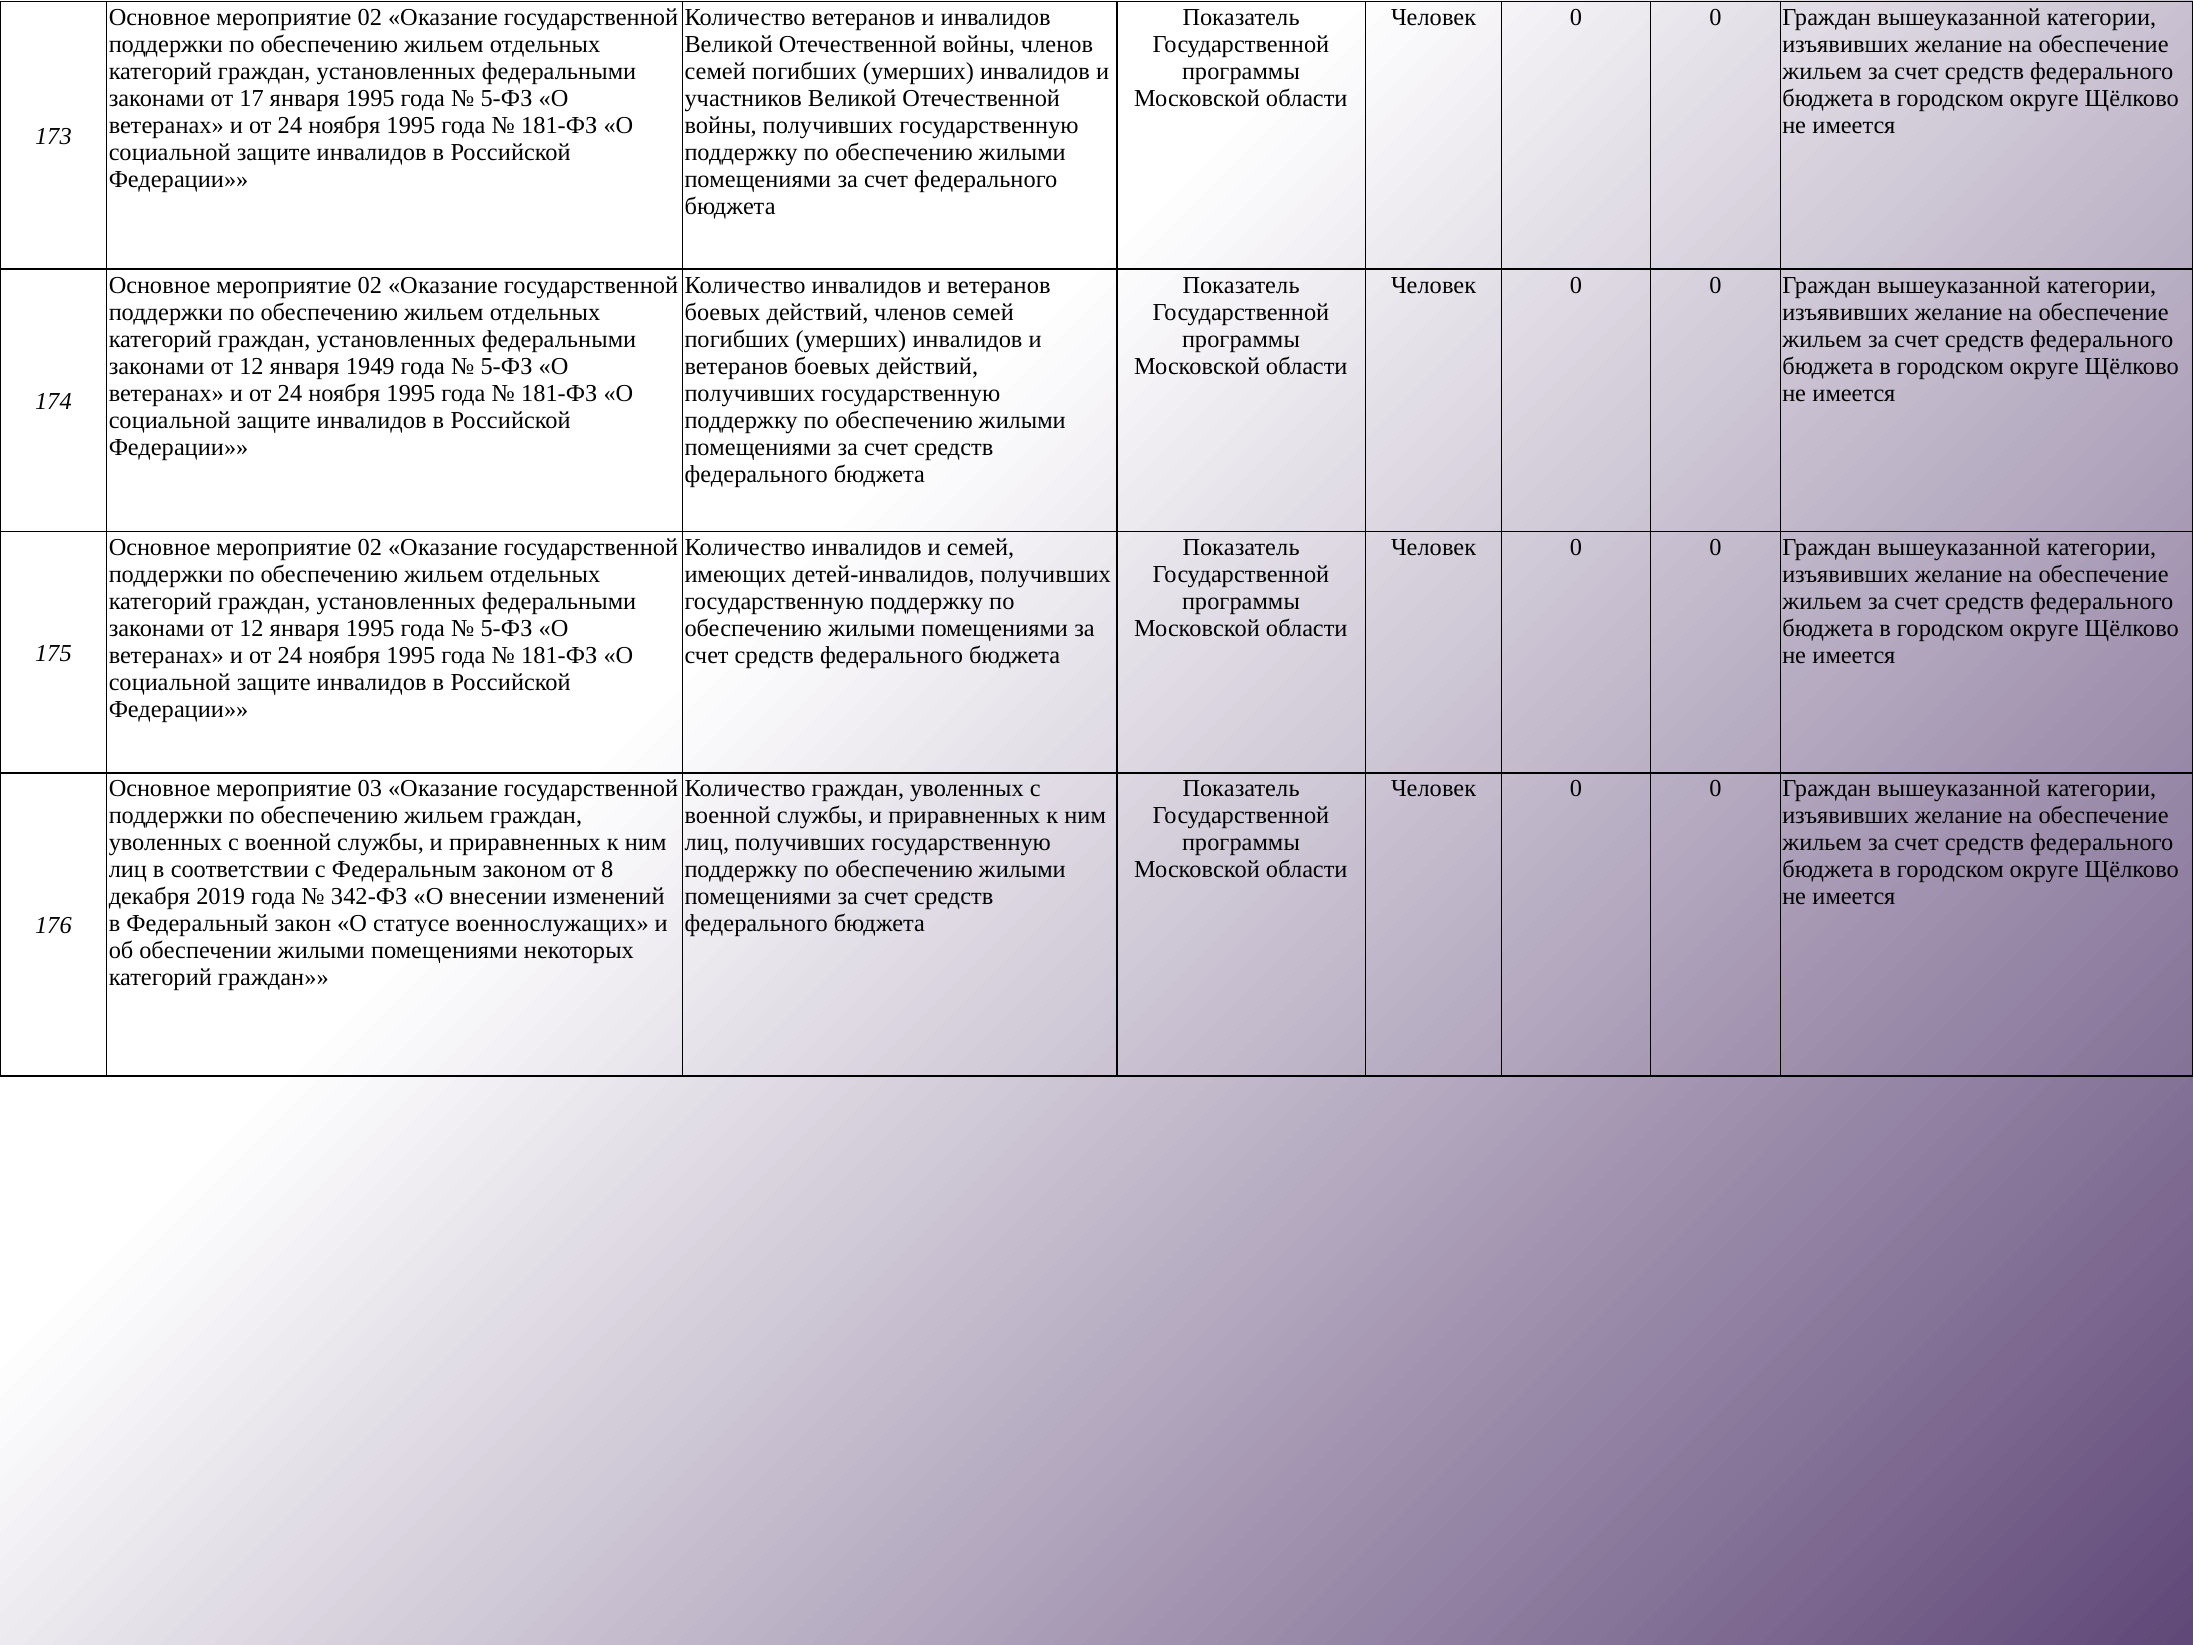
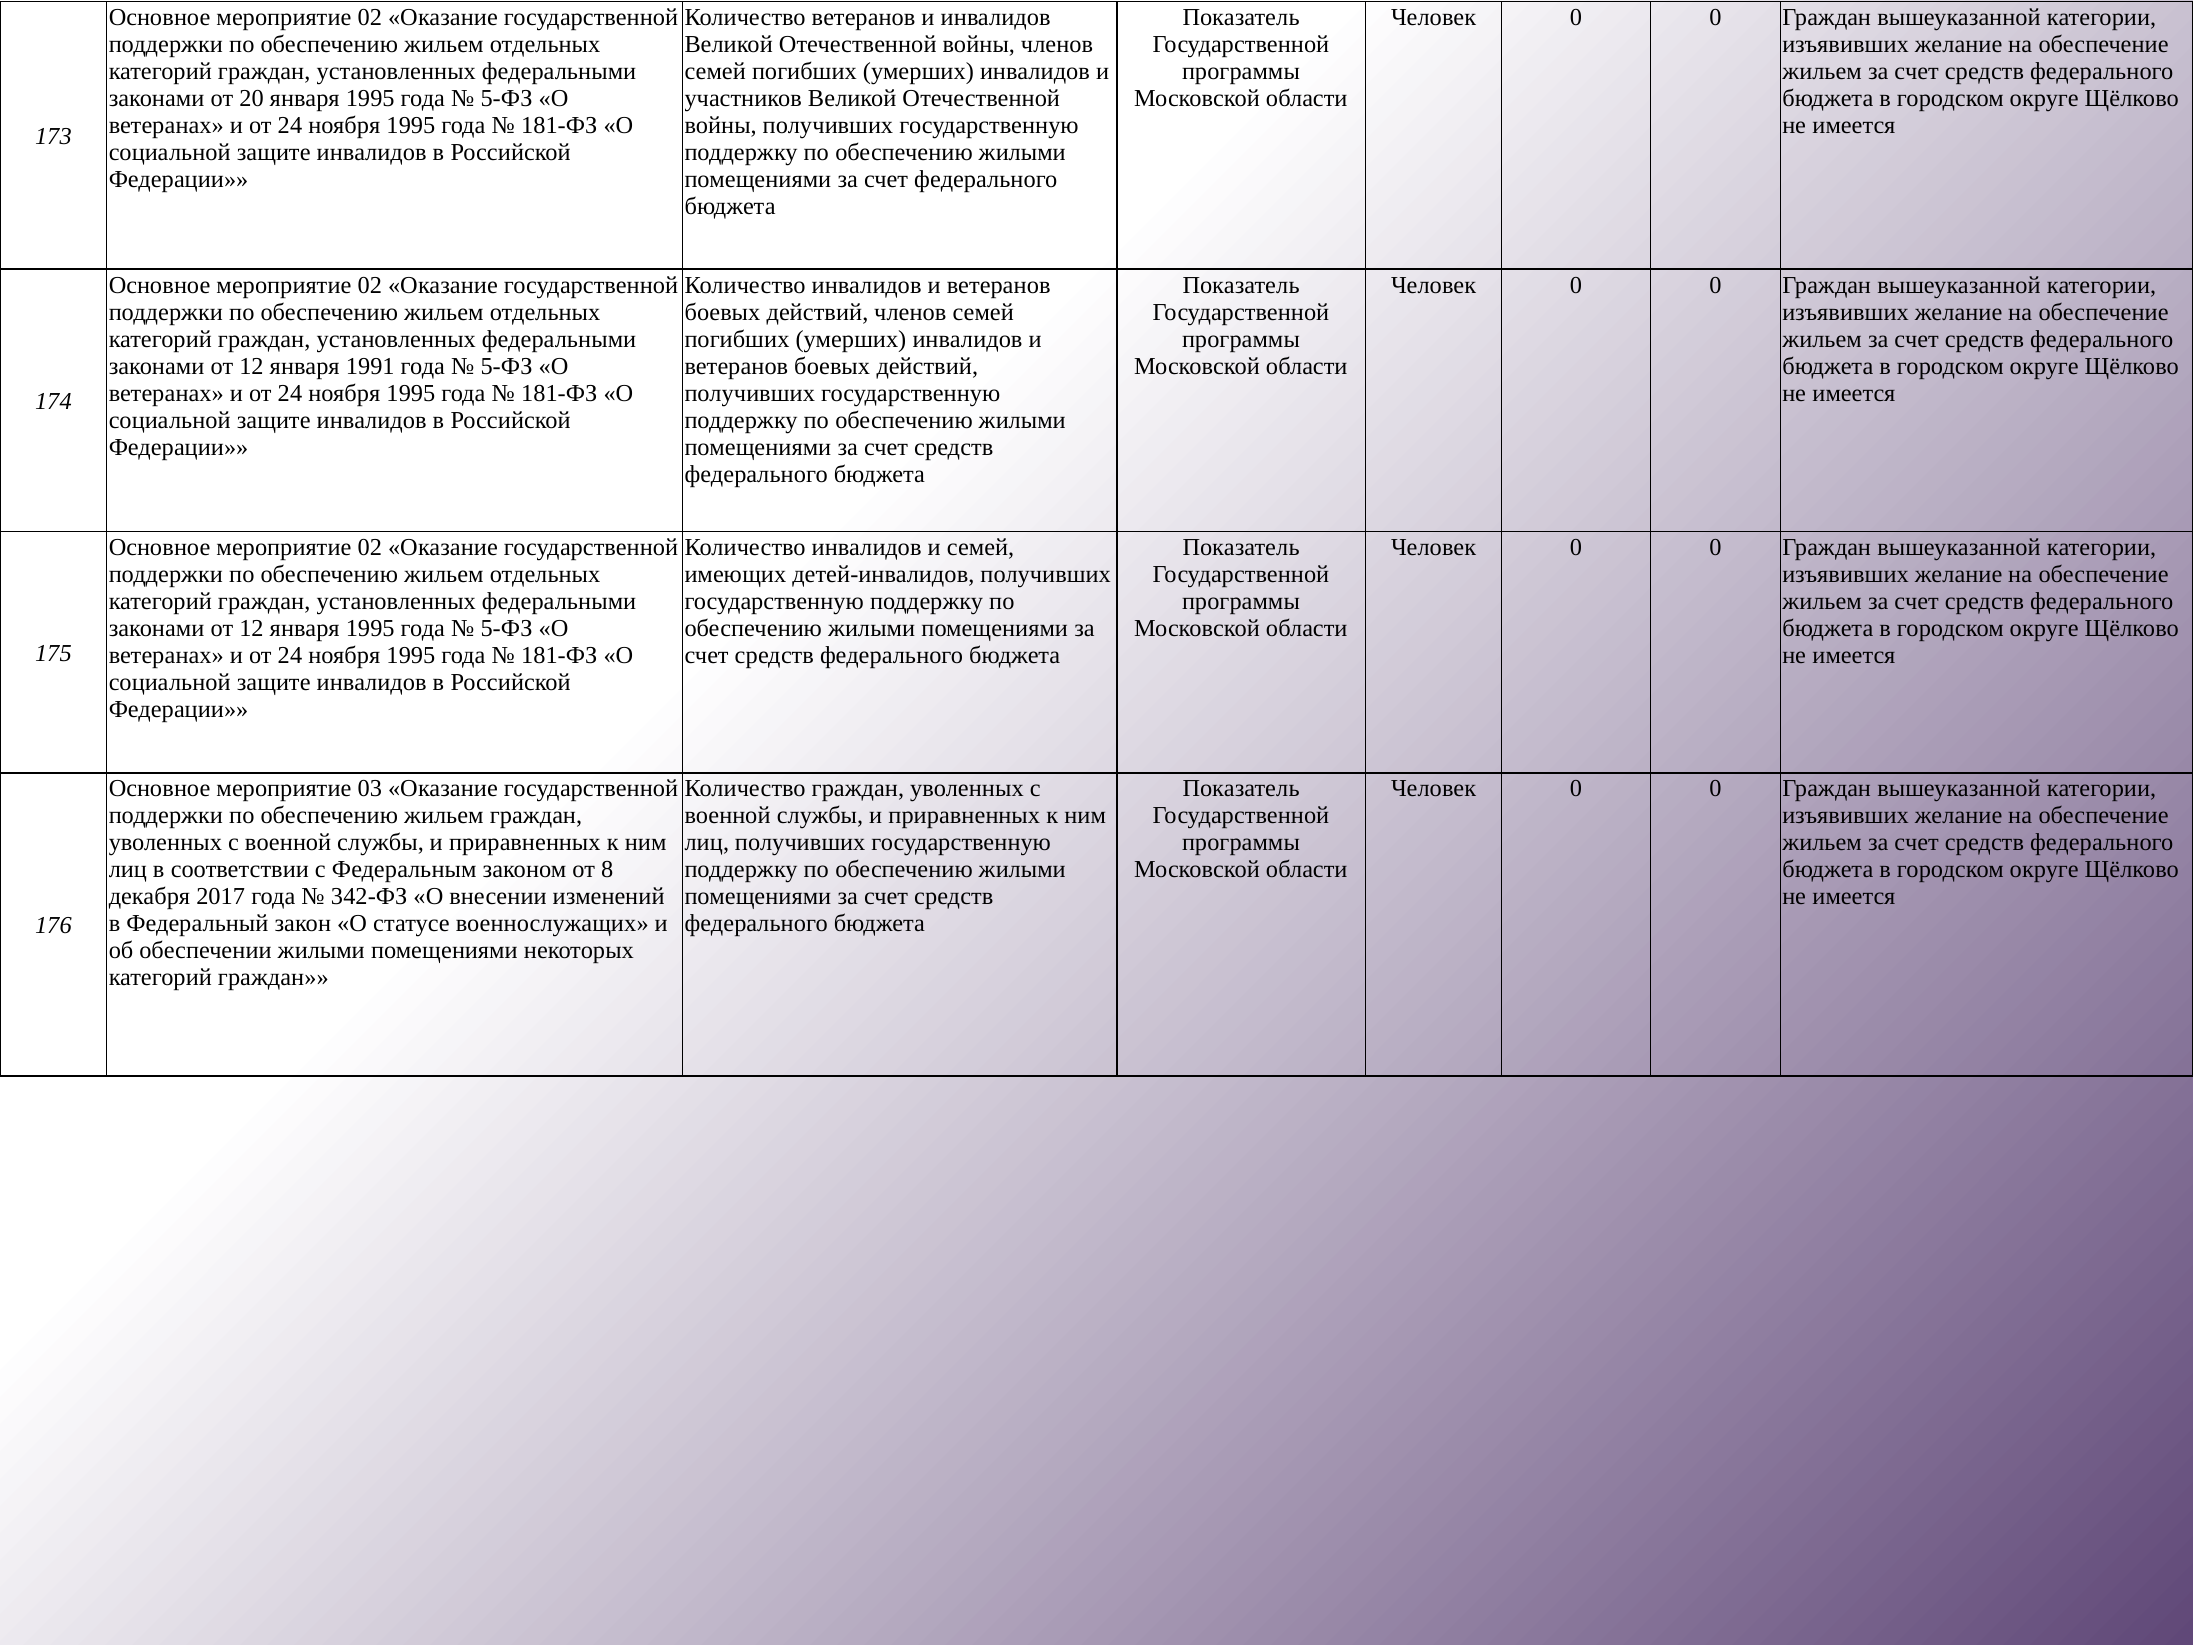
17: 17 -> 20
1949: 1949 -> 1991
2019: 2019 -> 2017
